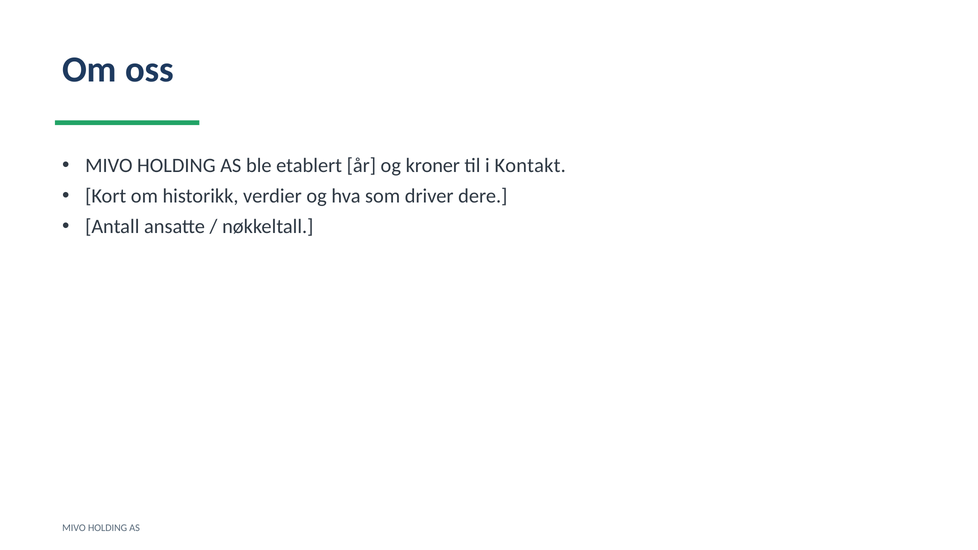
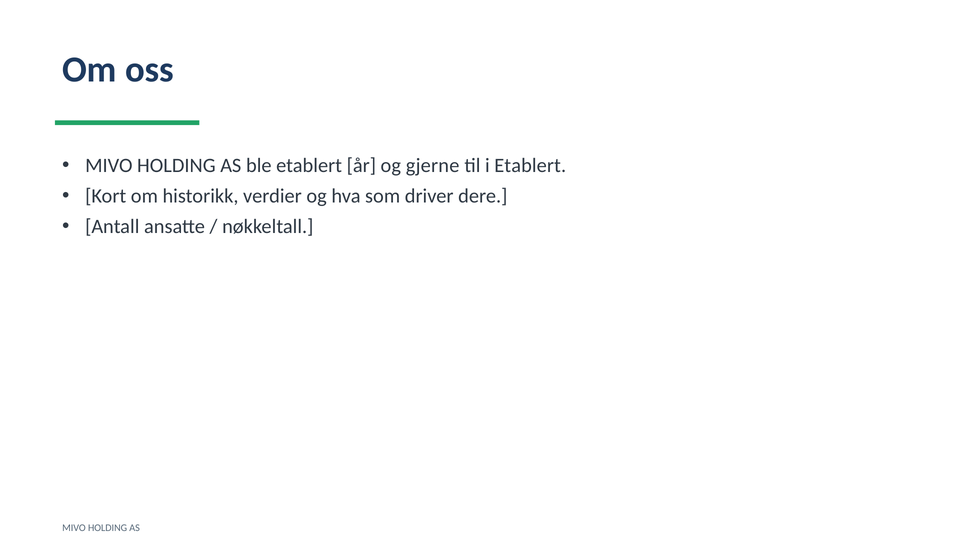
kroner: kroner -> gjerne
i Kontakt: Kontakt -> Etablert
